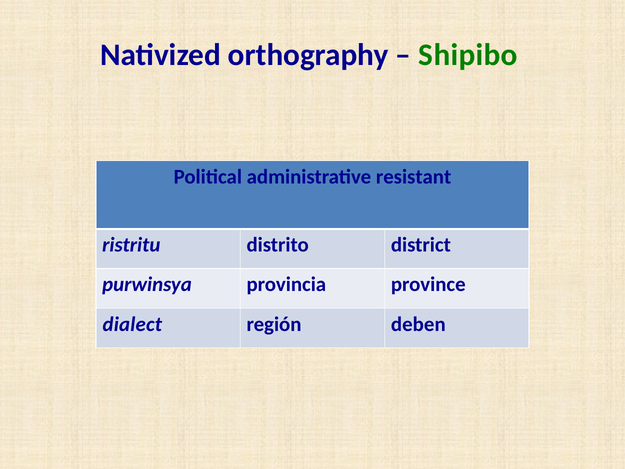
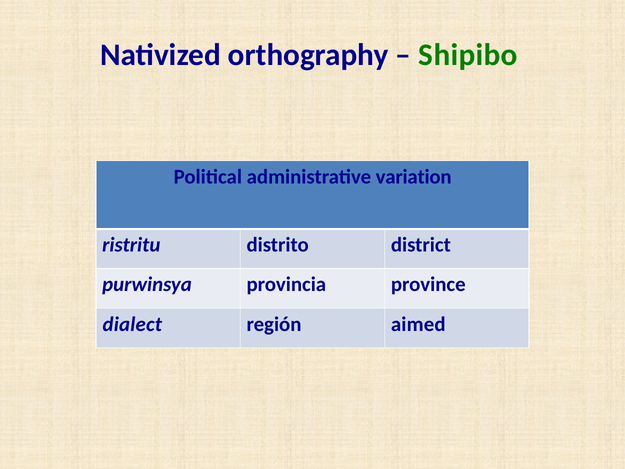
resistant: resistant -> variation
deben: deben -> aimed
